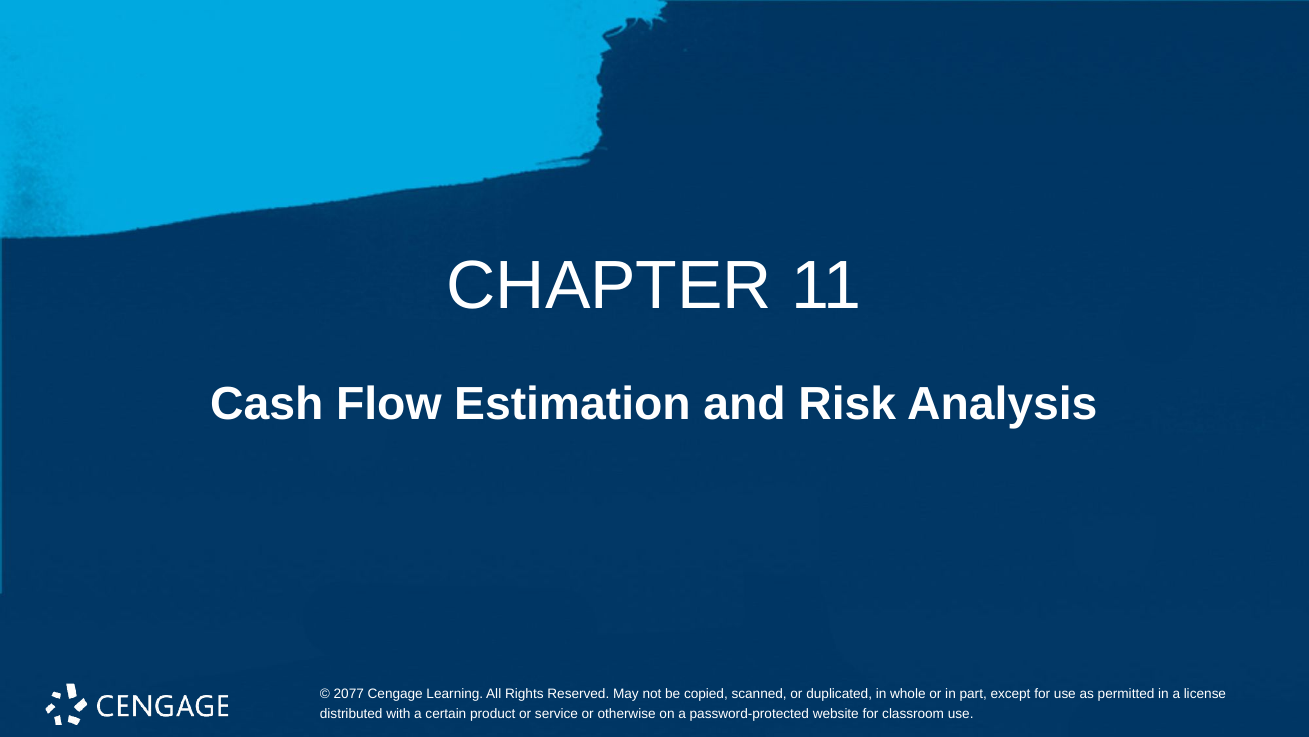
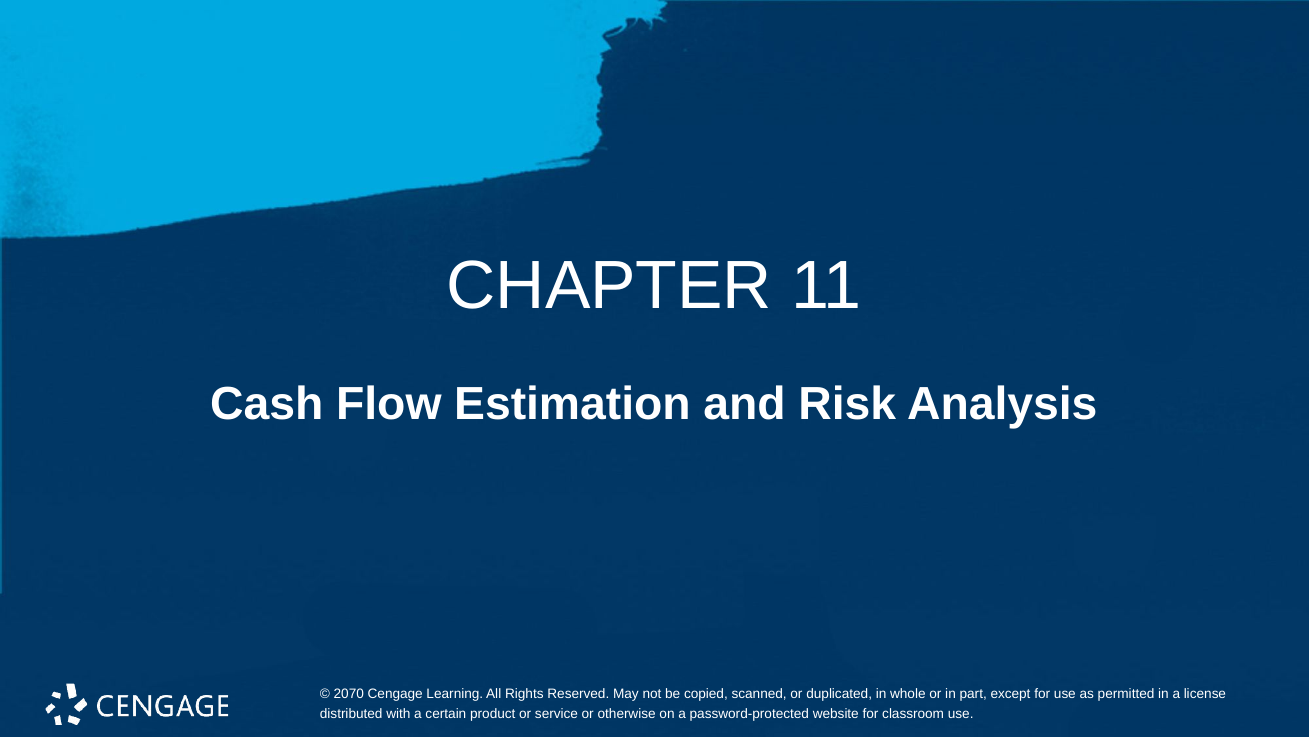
2077: 2077 -> 2070
